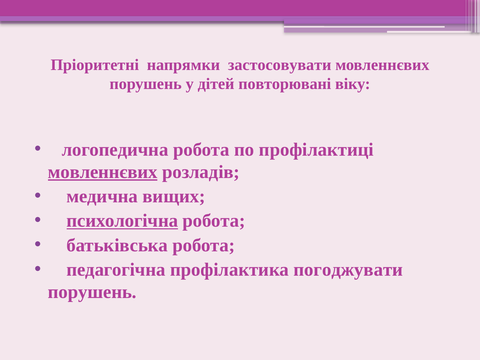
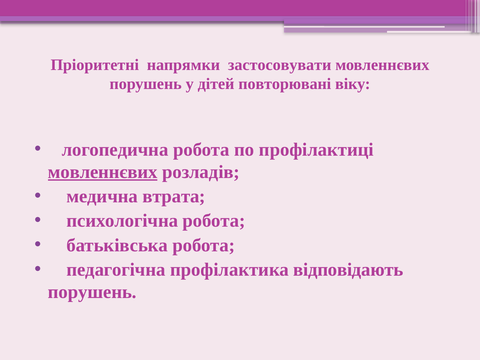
вищих: вищих -> втрата
психологічна underline: present -> none
погоджувати: погоджувати -> відповідають
